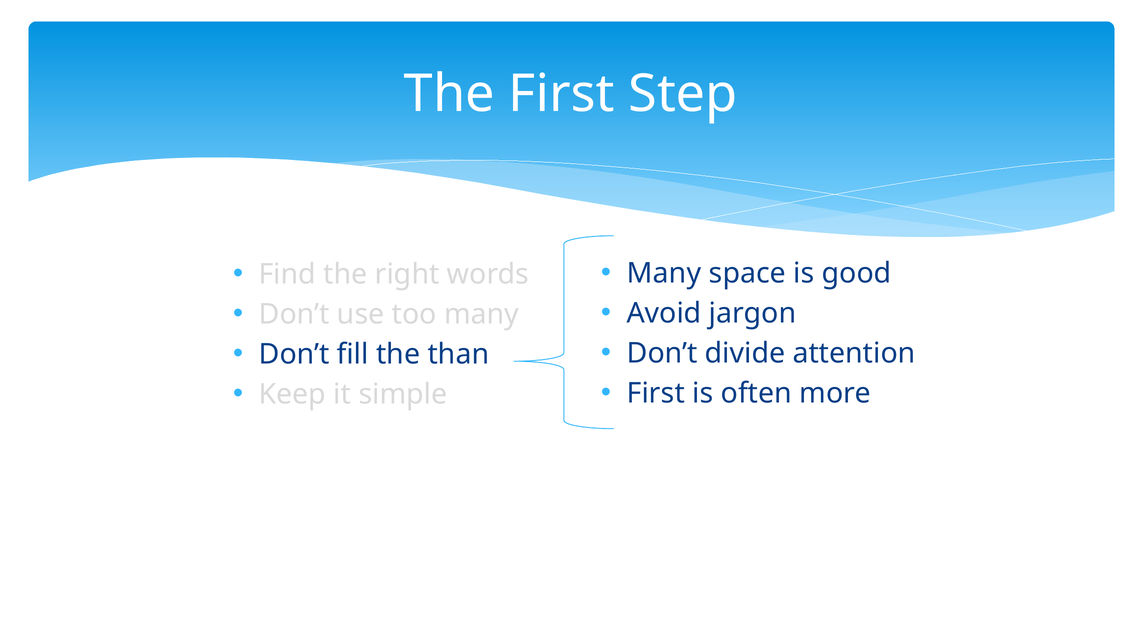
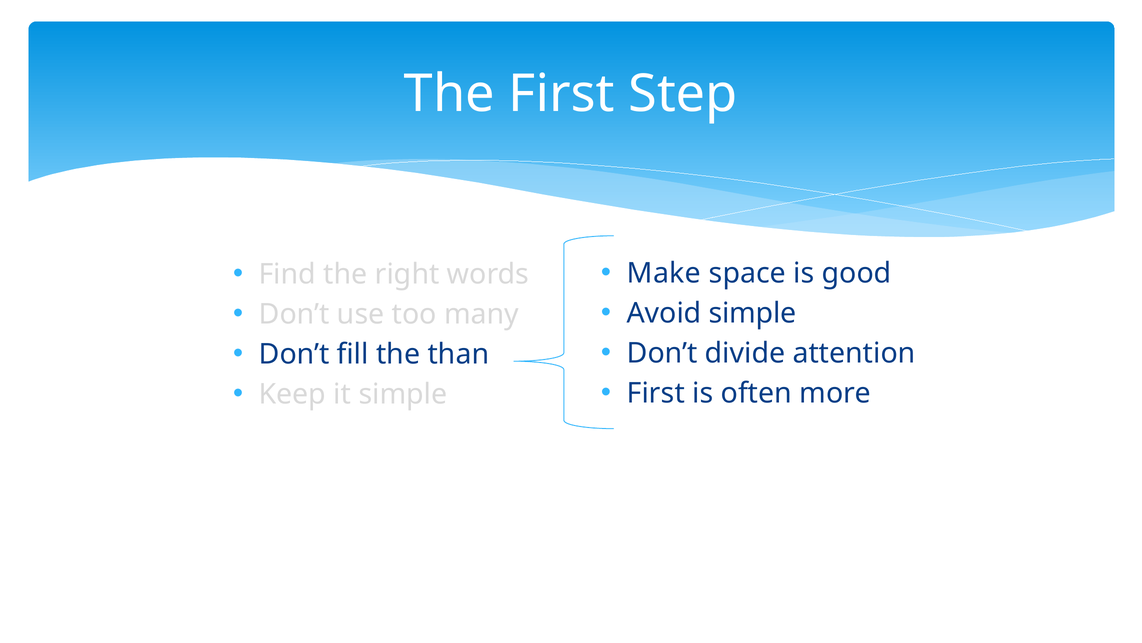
Many at (664, 273): Many -> Make
Avoid jargon: jargon -> simple
